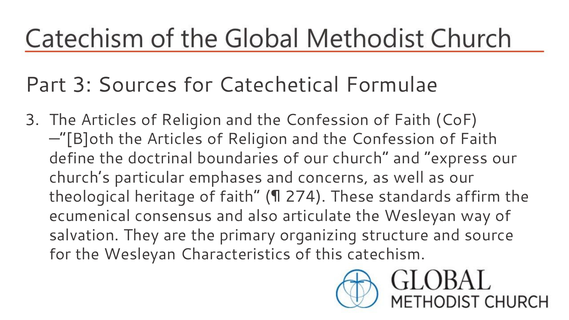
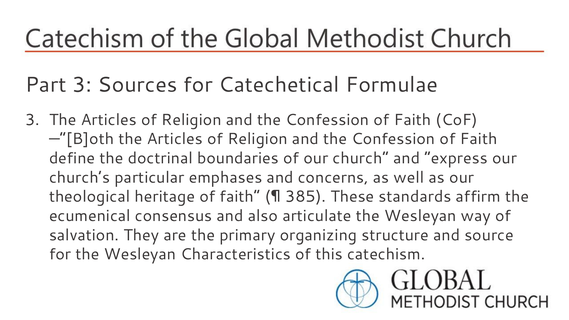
274: 274 -> 385
